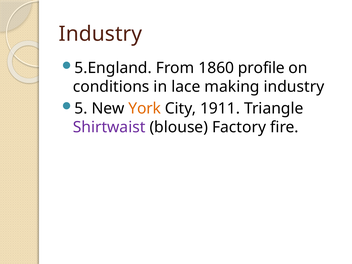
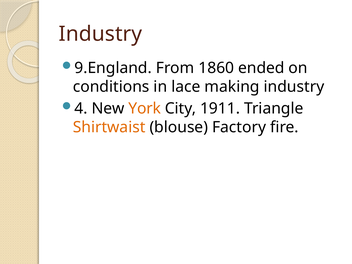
5.England: 5.England -> 9.England
profile: profile -> ended
5: 5 -> 4
Shirtwaist colour: purple -> orange
